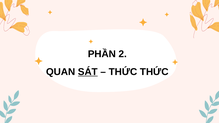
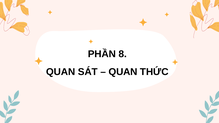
2: 2 -> 8
SÁT underline: present -> none
THỨC at (123, 72): THỨC -> QUAN
